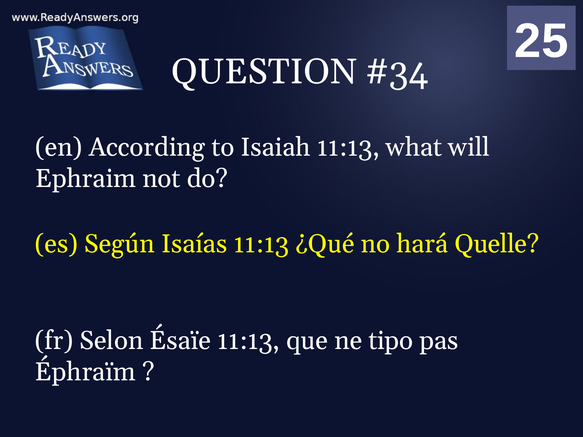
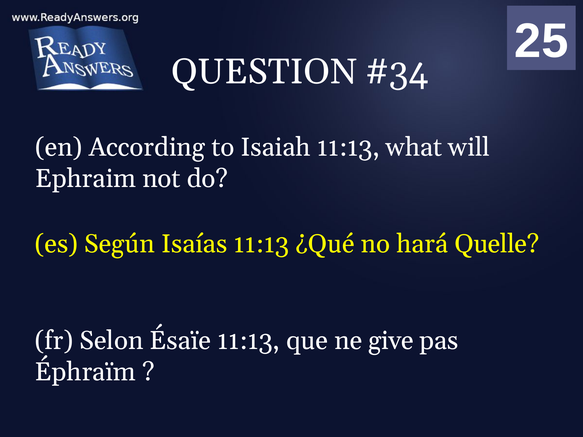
tipo: tipo -> give
